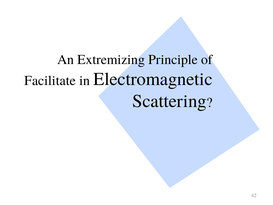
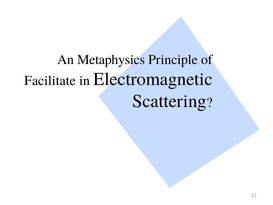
Extremizing: Extremizing -> Metaphysics
